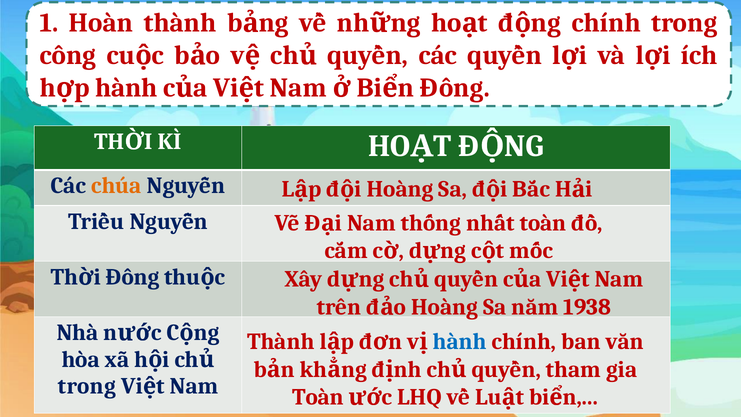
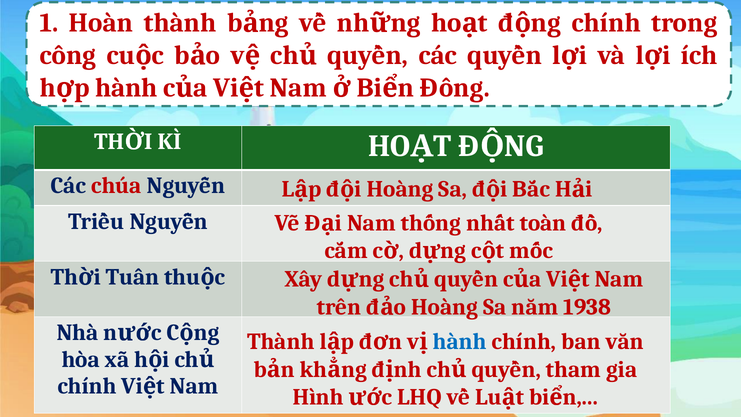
chúa colour: orange -> red
Đông at (133, 277): Đông -> Tuần
trong at (87, 386): trong -> chính
Toàn at (318, 397): Toàn -> Hình
